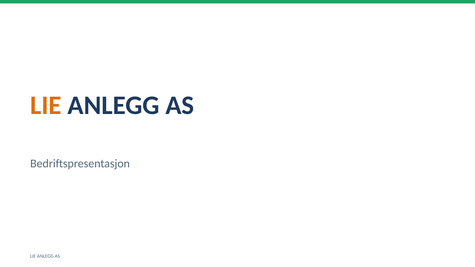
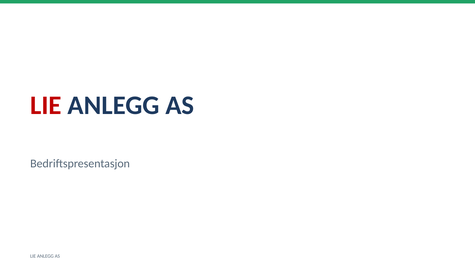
LIE at (46, 105) colour: orange -> red
